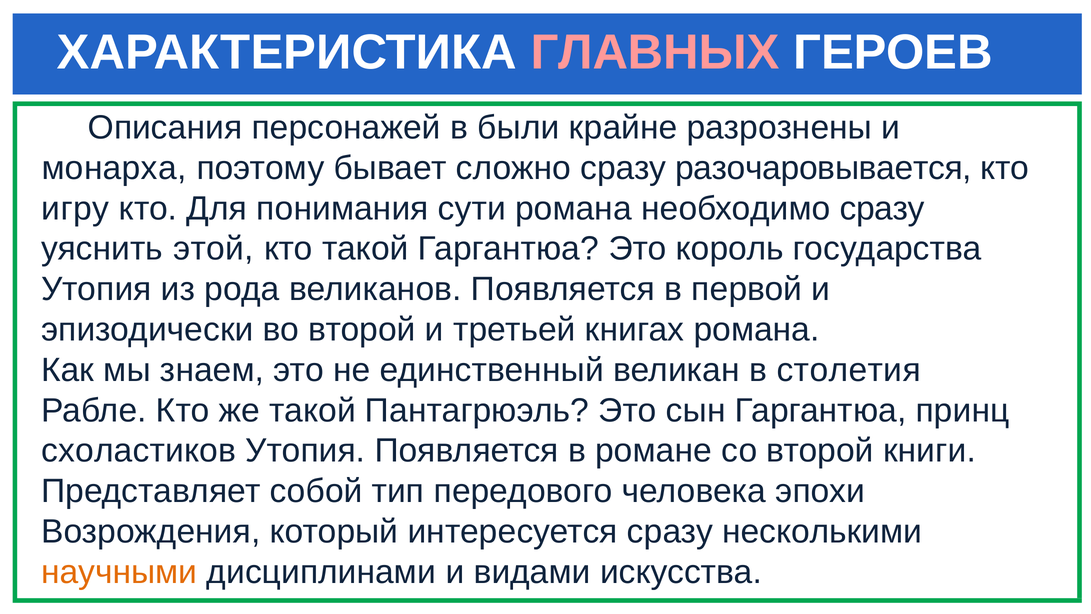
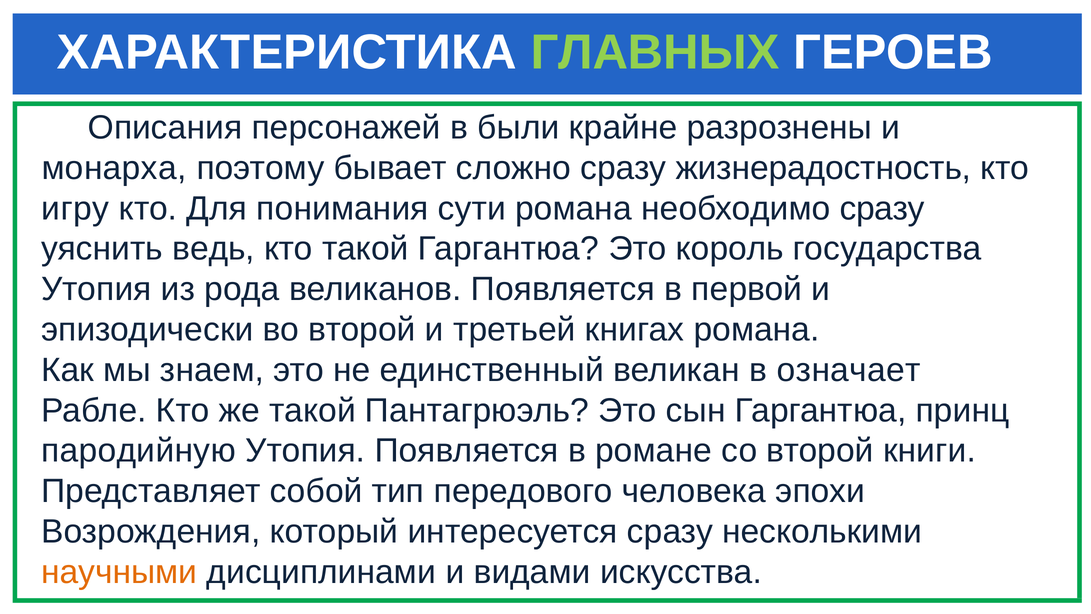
ГЛАВНЫХ colour: pink -> light green
разочаровывается: разочаровывается -> жизнерадостность
этой: этой -> ведь
столетия: столетия -> означает
схоластиков: схоластиков -> пародийную
